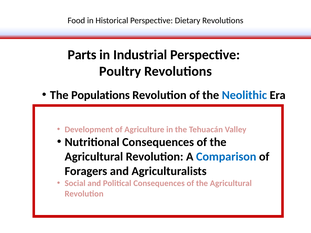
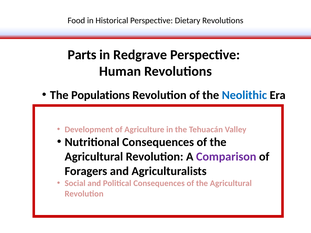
in Industrial: Industrial -> Redgrave
Poultry: Poultry -> Human
Comparison colour: blue -> purple
